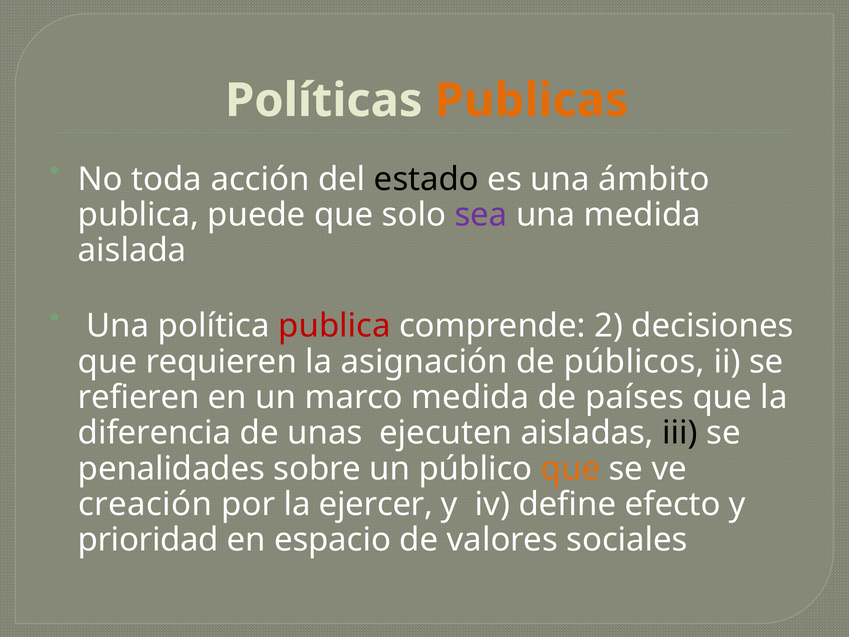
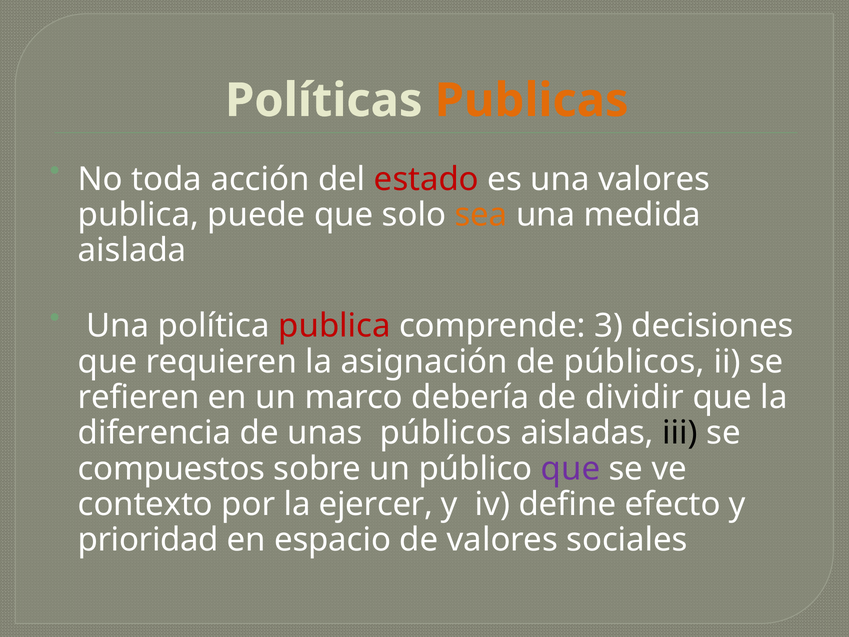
estado colour: black -> red
una ámbito: ámbito -> valores
sea colour: purple -> orange
2: 2 -> 3
marco medida: medida -> debería
países: países -> dividir
unas ejecuten: ejecuten -> públicos
penalidades: penalidades -> compuestos
que at (571, 468) colour: orange -> purple
creación: creación -> contexto
